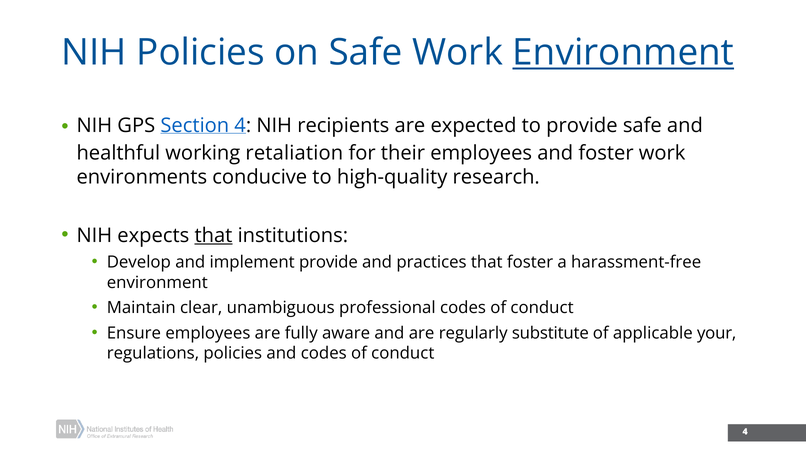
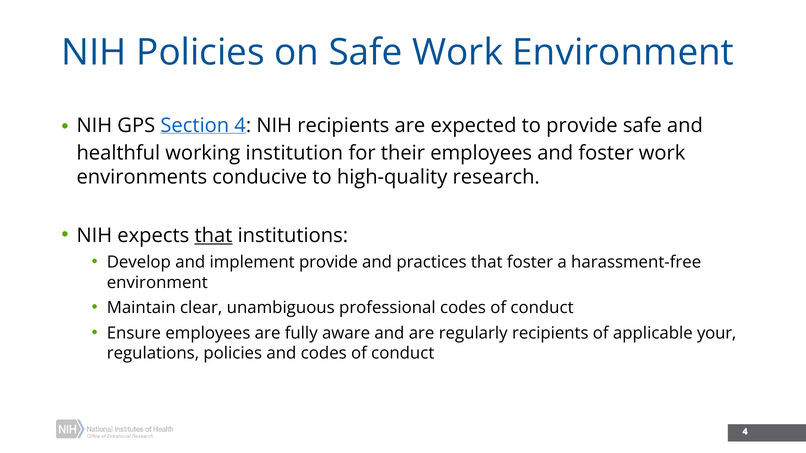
Environment at (623, 53) underline: present -> none
retaliation: retaliation -> institution
regularly substitute: substitute -> recipients
